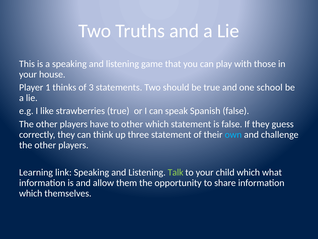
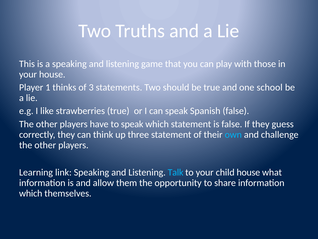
to other: other -> speak
Talk colour: light green -> light blue
child which: which -> house
